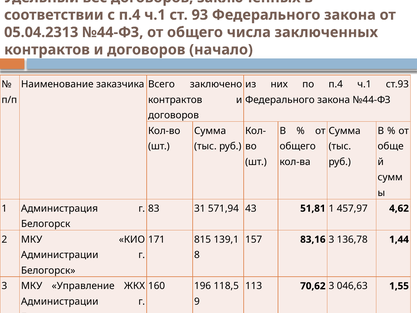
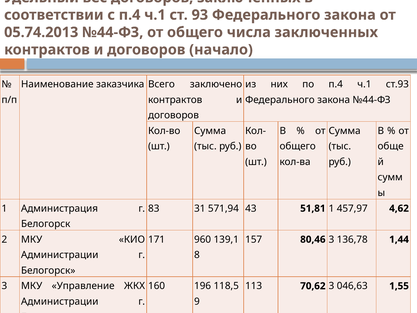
05.04.2313: 05.04.2313 -> 05.74.2013
815: 815 -> 960
83,16: 83,16 -> 80,46
